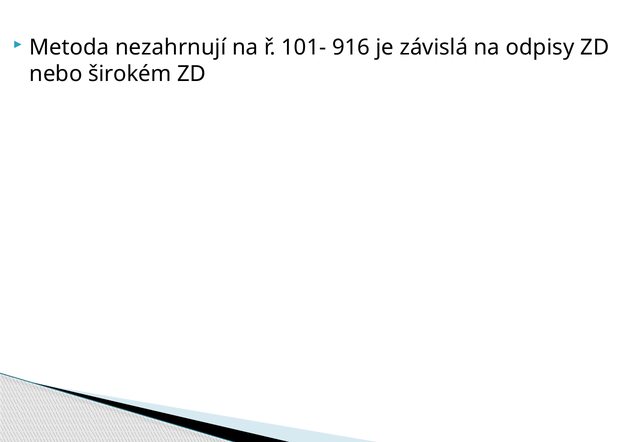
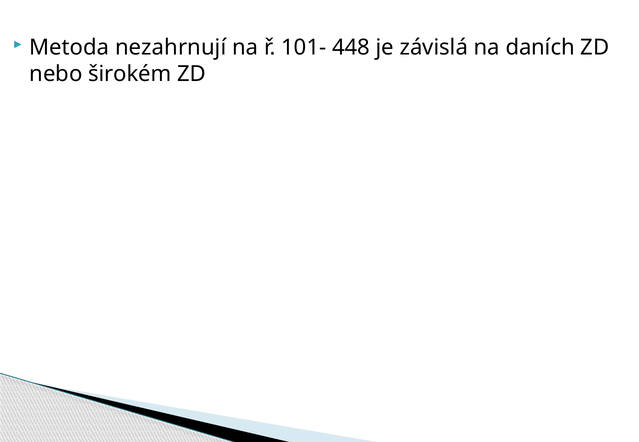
916: 916 -> 448
odpisy: odpisy -> daních
